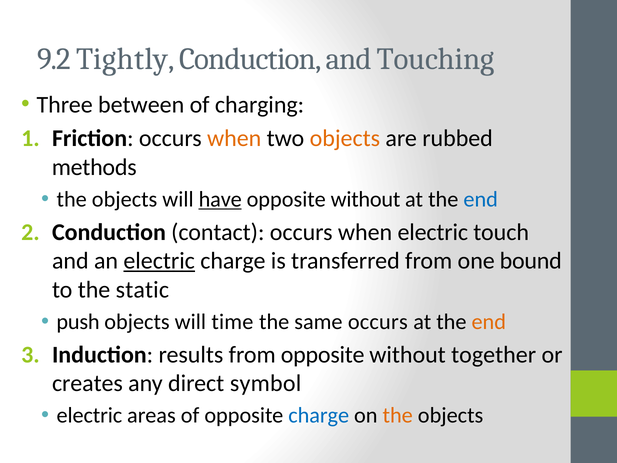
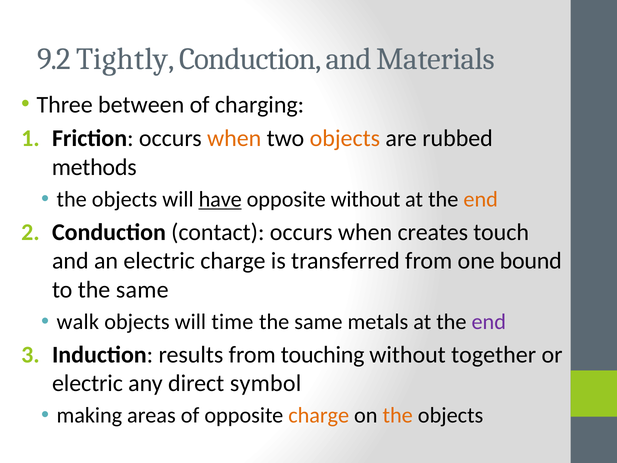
Touching: Touching -> Materials
end at (481, 199) colour: blue -> orange
when electric: electric -> creates
electric at (159, 261) underline: present -> none
to the static: static -> same
push: push -> walk
same occurs: occurs -> metals
end at (489, 322) colour: orange -> purple
from opposite: opposite -> touching
creates at (87, 383): creates -> electric
electric at (89, 415): electric -> making
charge at (319, 415) colour: blue -> orange
